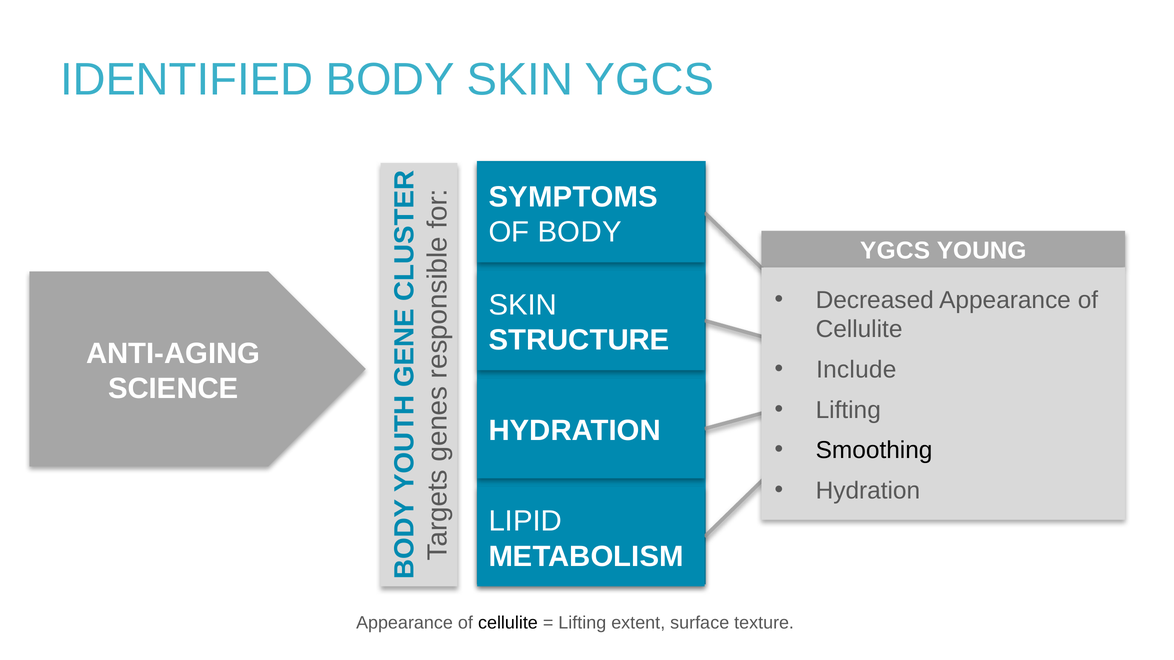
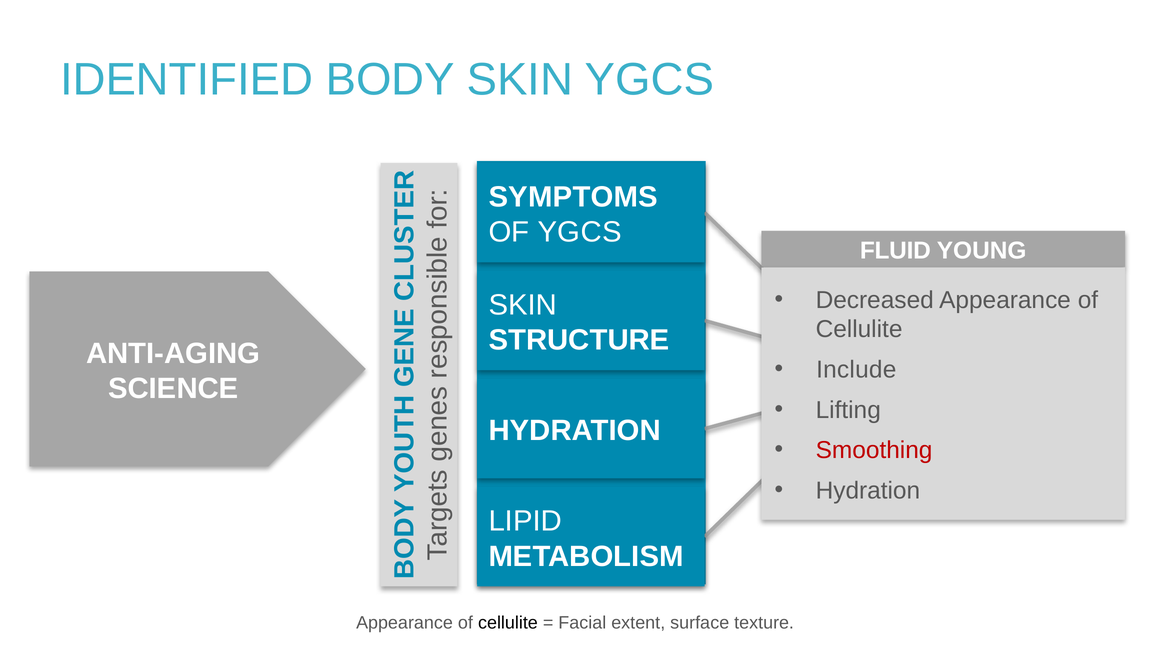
OF BODY: BODY -> YGCS
YGCS at (895, 251): YGCS -> FLUID
Smoothing colour: black -> red
Lifting at (582, 623): Lifting -> Facial
